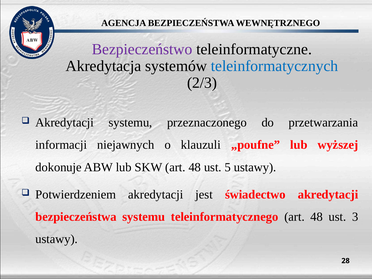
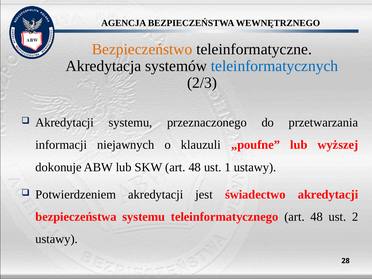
Bezpieczeństwo colour: purple -> orange
5: 5 -> 1
3: 3 -> 2
